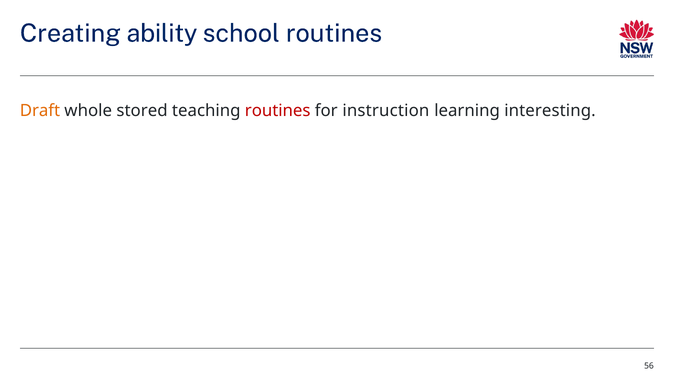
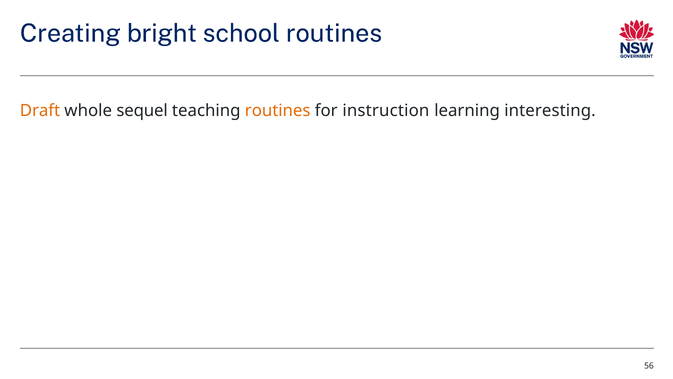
ability: ability -> bright
stored: stored -> sequel
routines at (278, 111) colour: red -> orange
